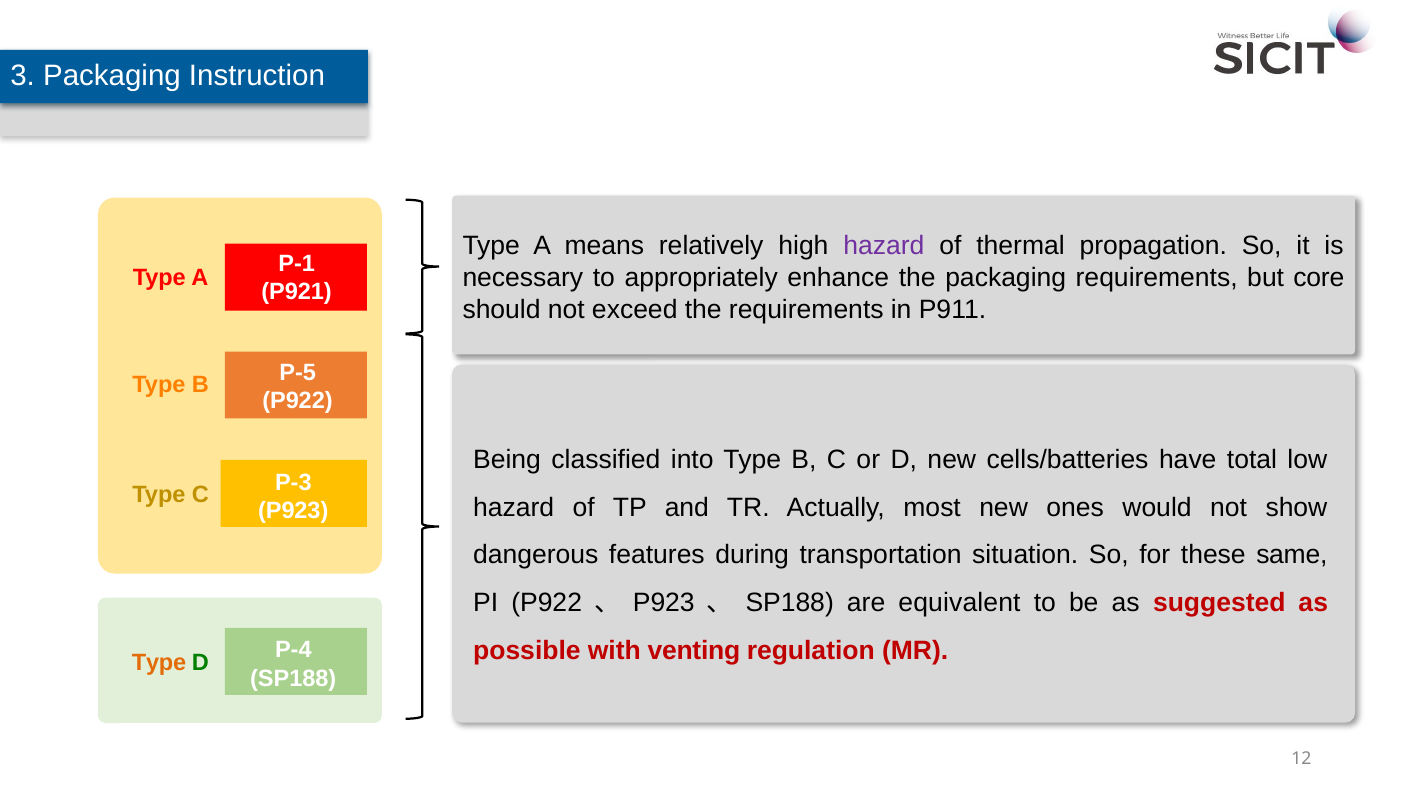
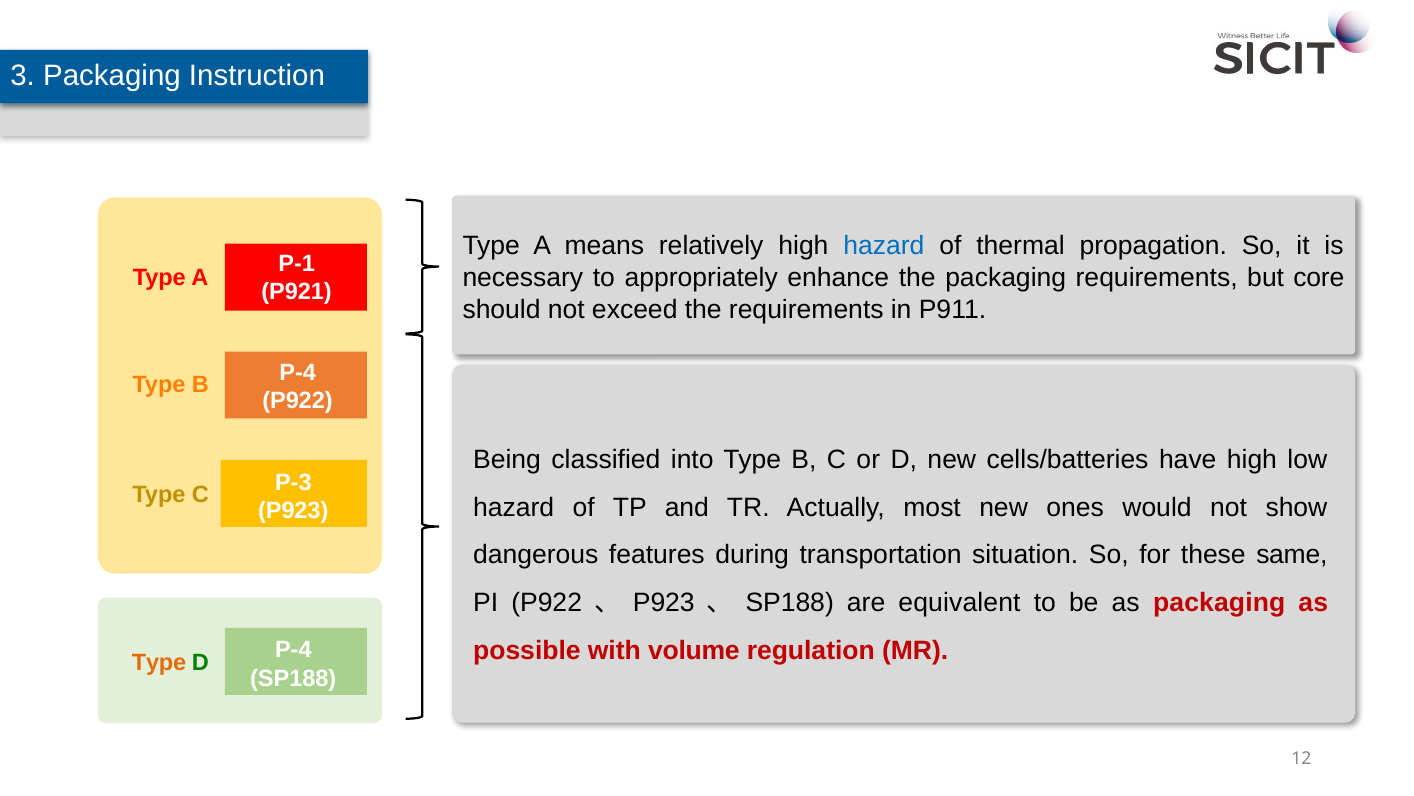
hazard at (884, 246) colour: purple -> blue
P-5 at (298, 372): P-5 -> P-4
have total: total -> high
as suggested: suggested -> packaging
venting: venting -> volume
